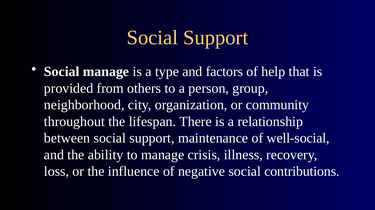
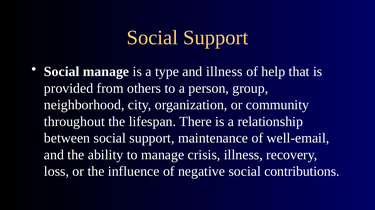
and factors: factors -> illness
well-social: well-social -> well-email
